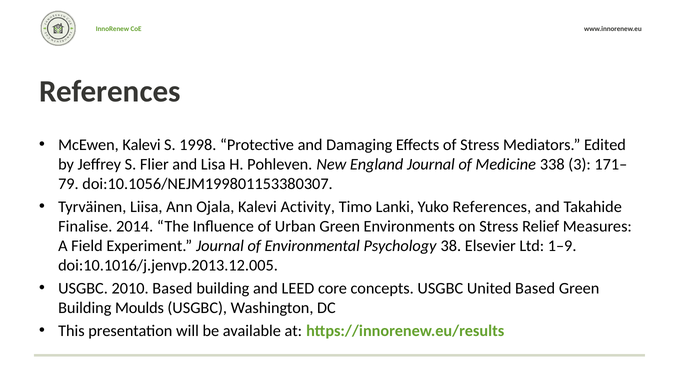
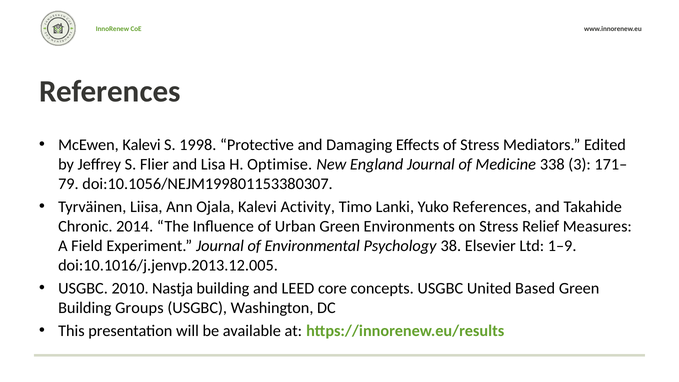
Pohleven: Pohleven -> Optimise
Finalise: Finalise -> Chronic
2010 Based: Based -> Nastja
Moulds: Moulds -> Groups
